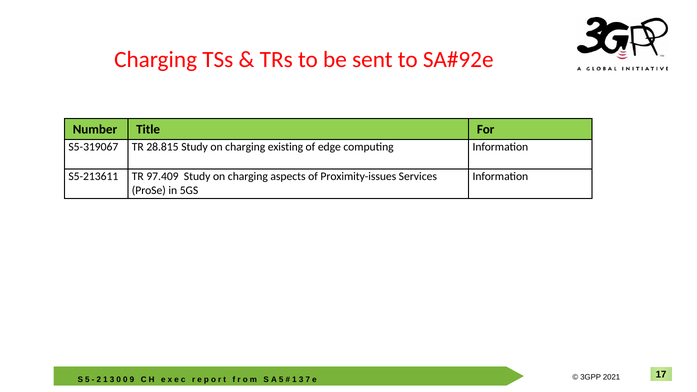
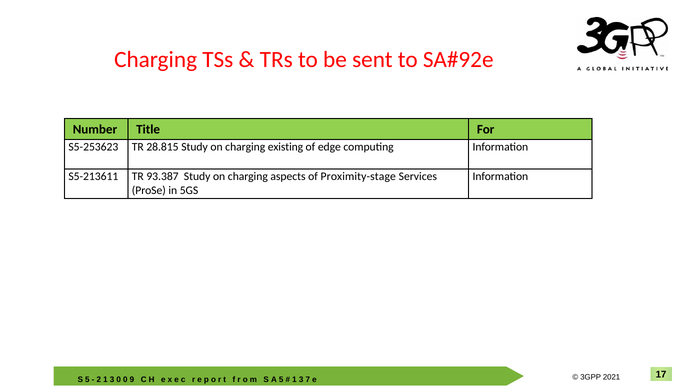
S5-319067: S5-319067 -> S5-253623
97.409: 97.409 -> 93.387
Proximity-issues: Proximity-issues -> Proximity-stage
